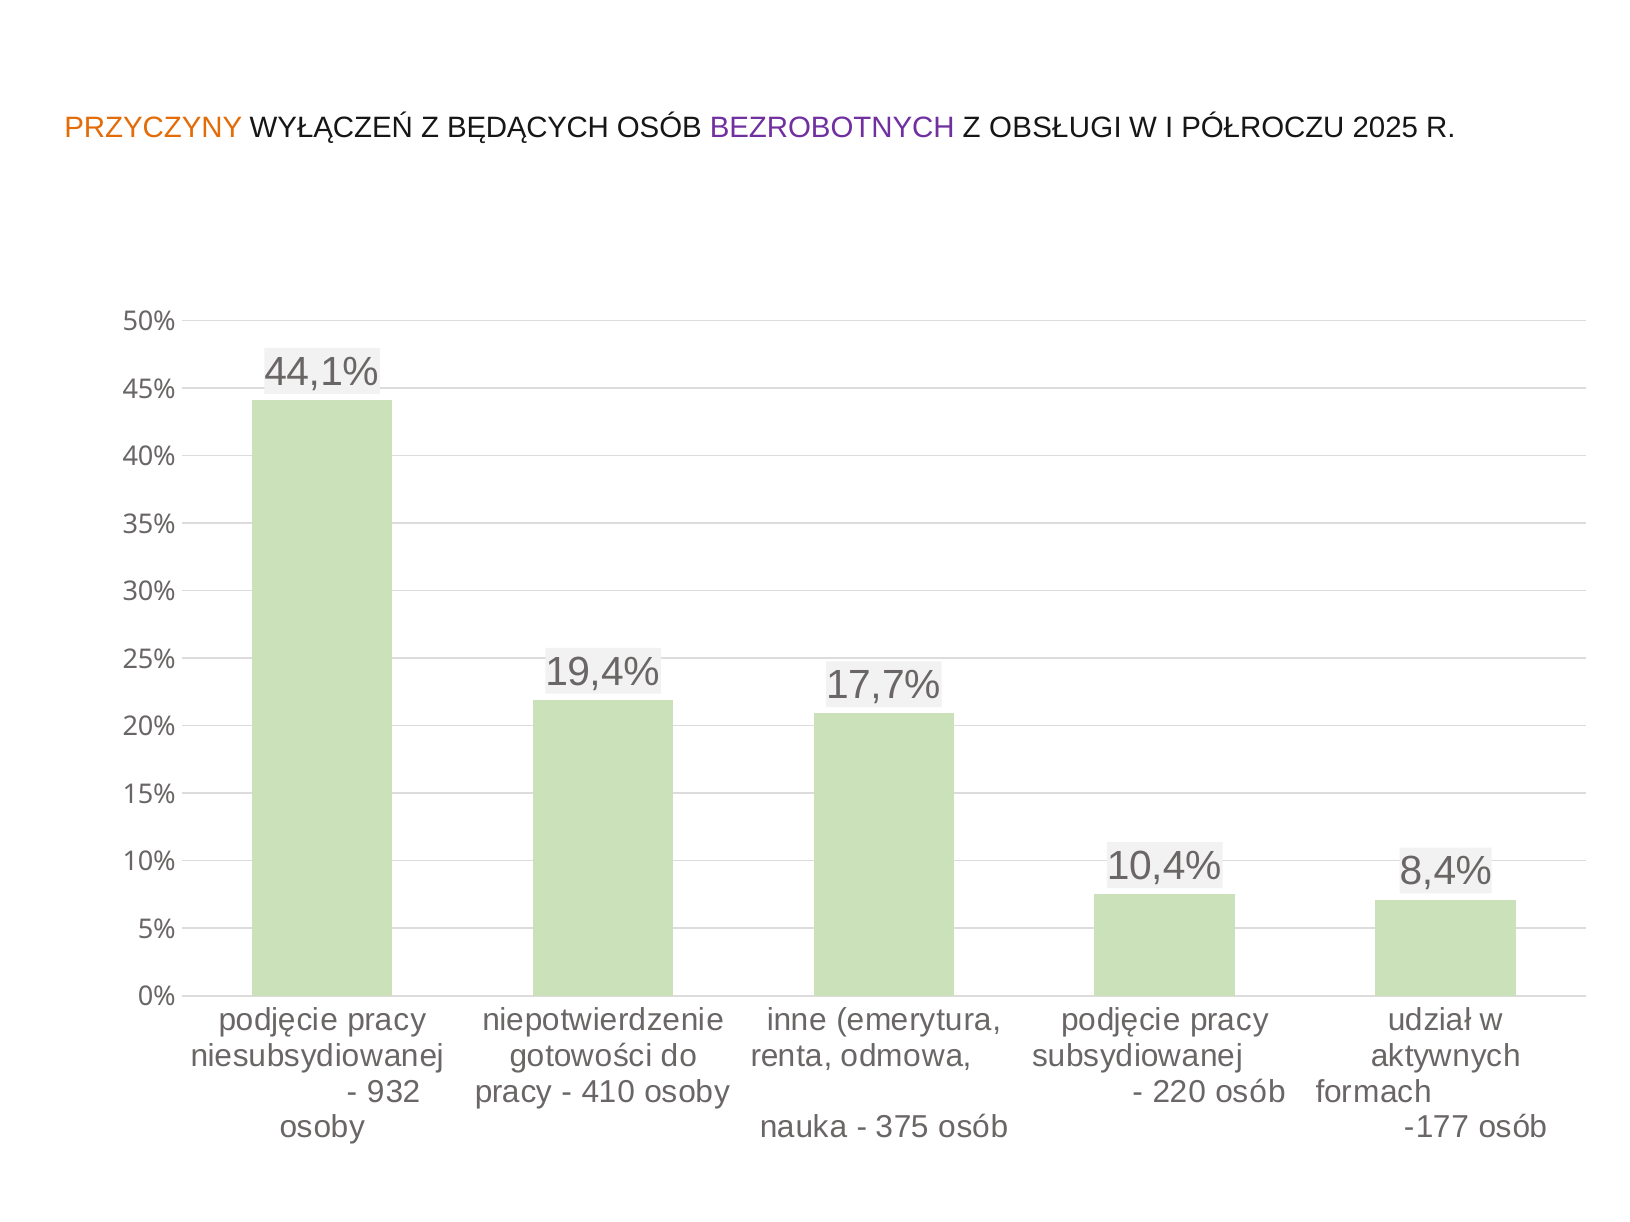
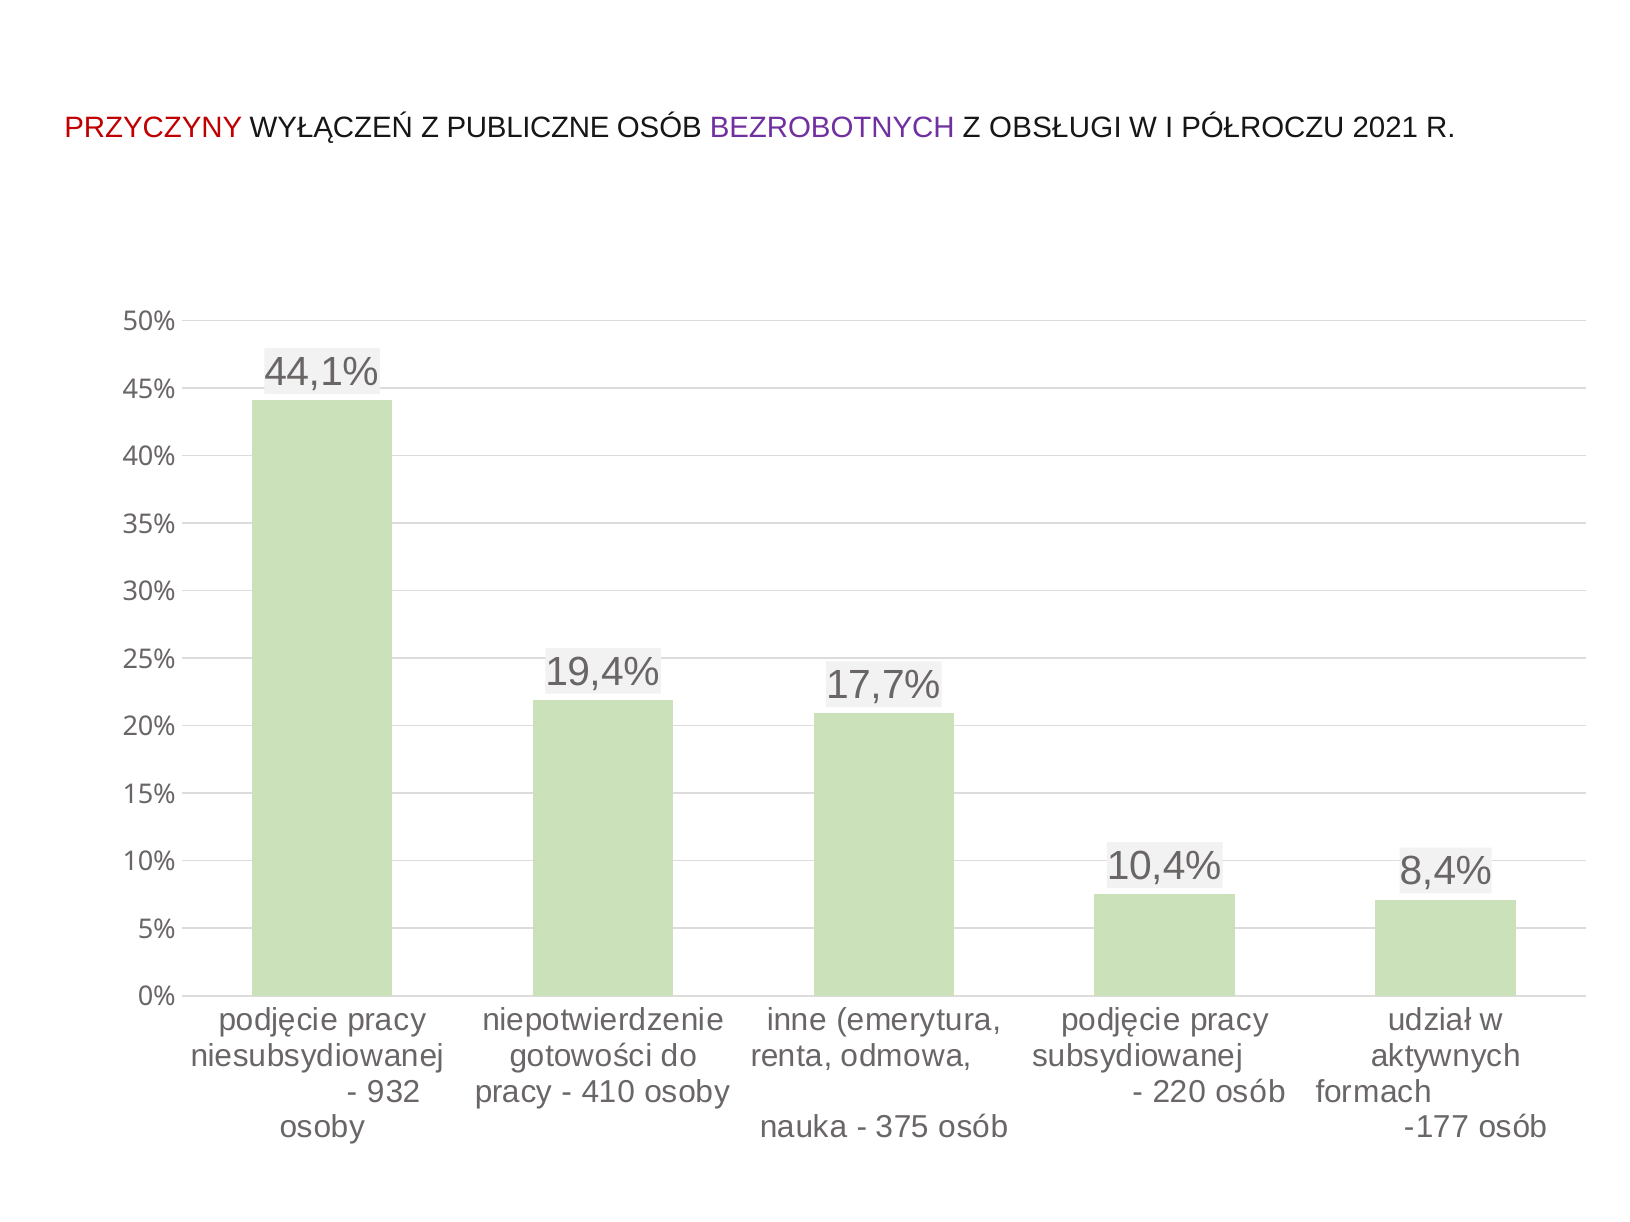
PRZYCZYNY colour: orange -> red
BĘDĄCYCH: BĘDĄCYCH -> PUBLICZNE
2025: 2025 -> 2021
